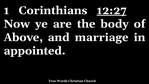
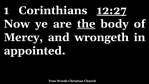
the underline: none -> present
Above: Above -> Mercy
marriage: marriage -> wrongeth
